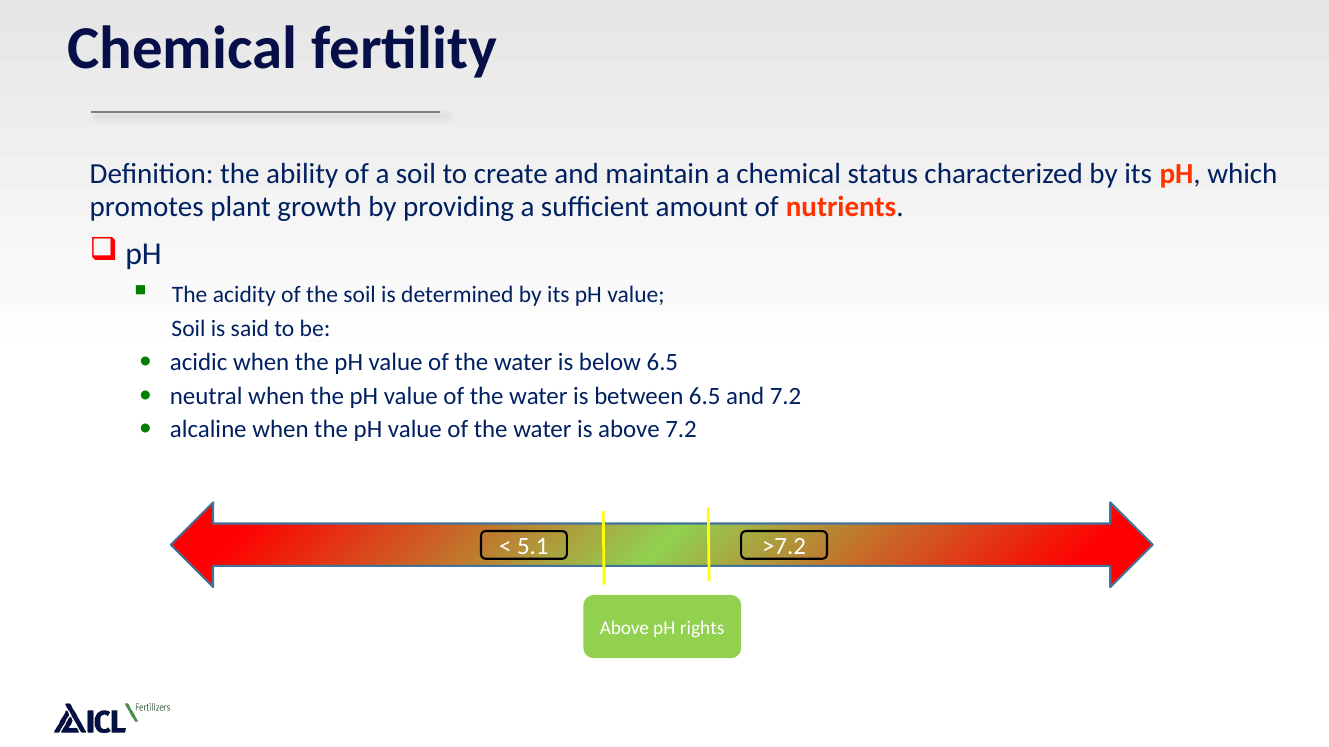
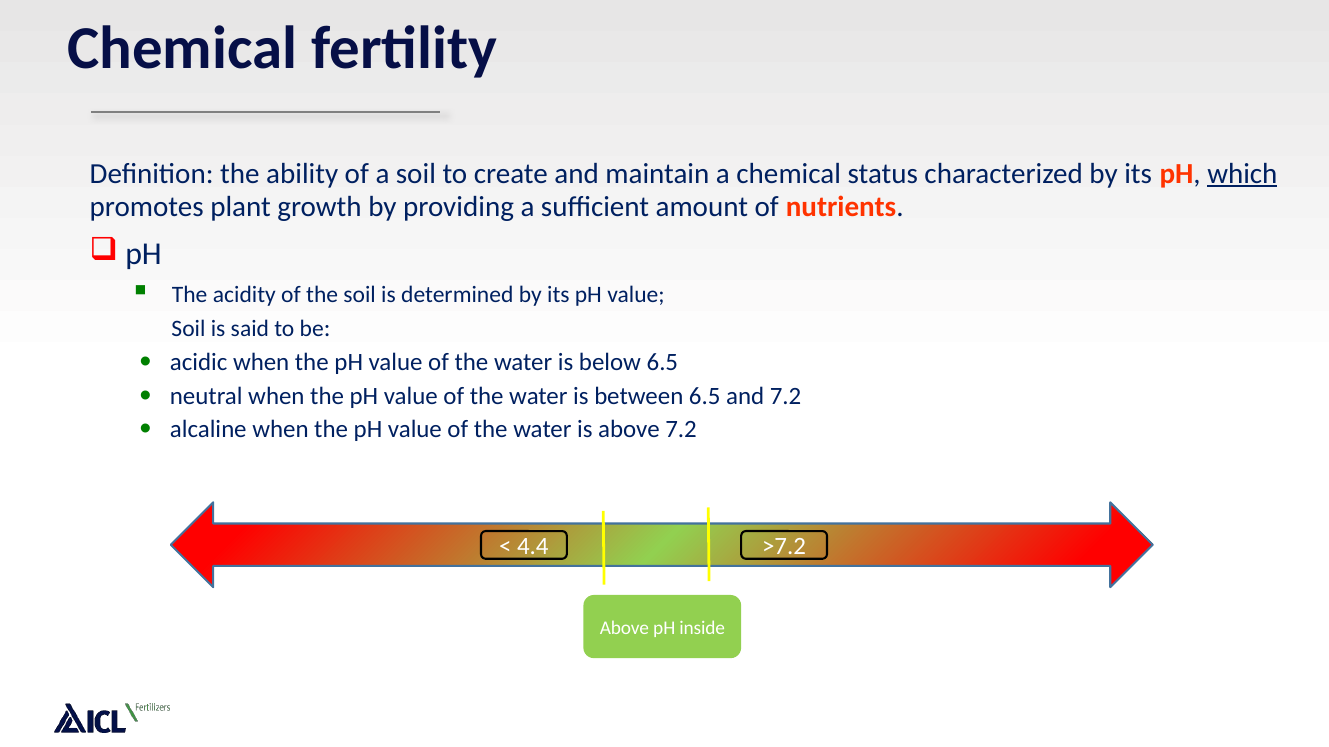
which underline: none -> present
5.1: 5.1 -> 4.4
rights: rights -> inside
